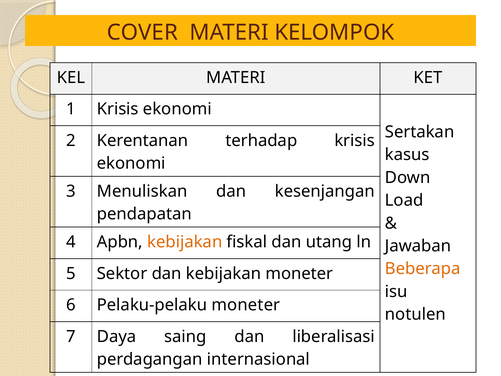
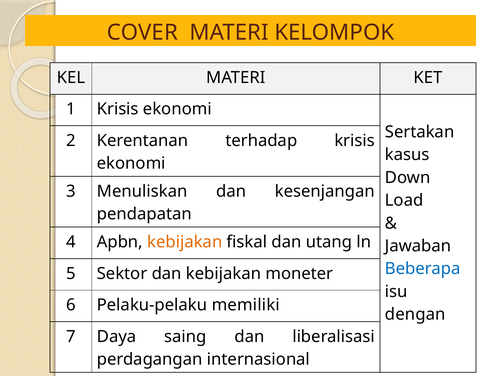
Beberapa colour: orange -> blue
Pelaku-pelaku moneter: moneter -> memiliki
notulen: notulen -> dengan
